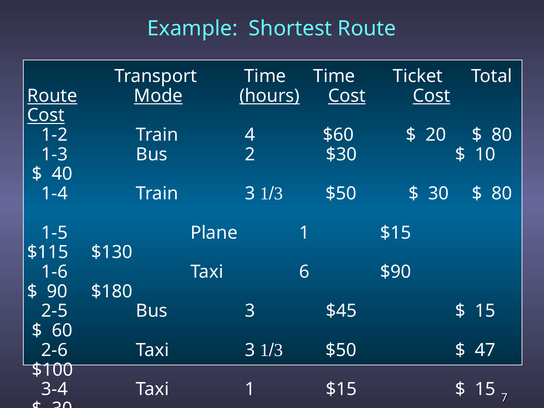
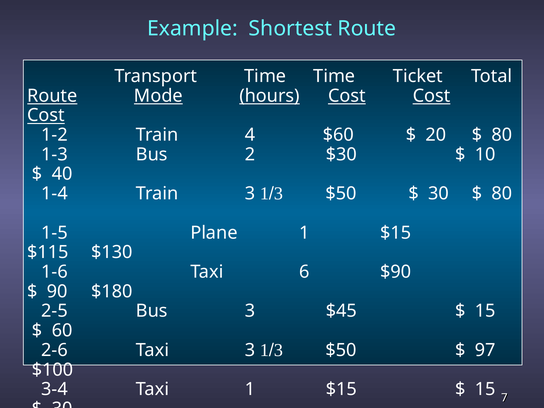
47: 47 -> 97
